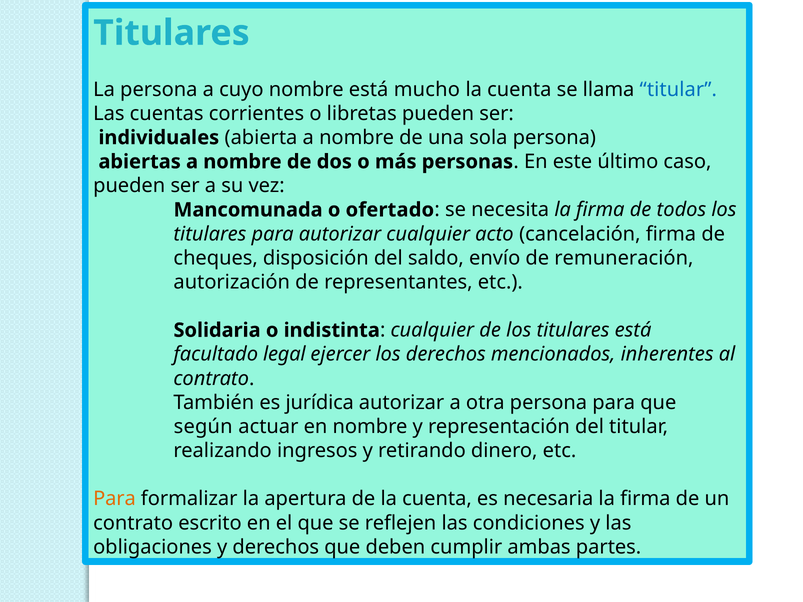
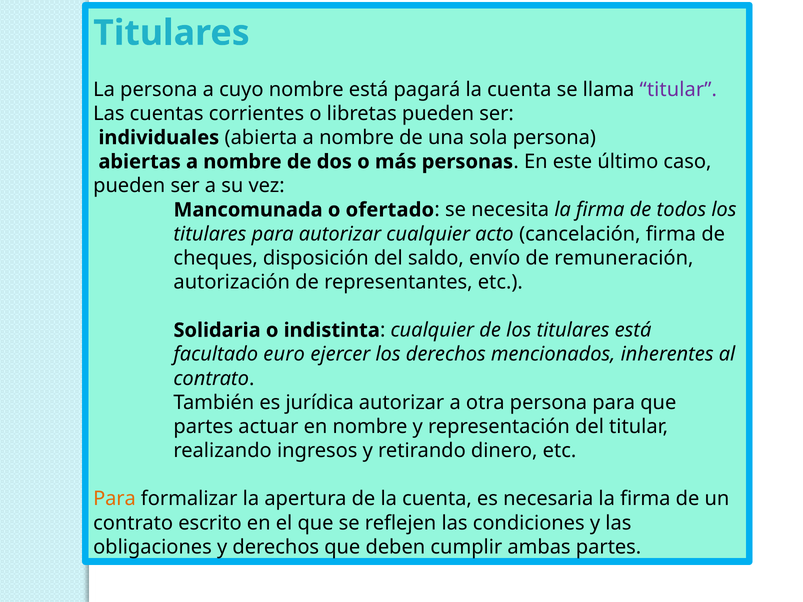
mucho: mucho -> pagará
titular at (678, 89) colour: blue -> purple
legal: legal -> euro
según at (203, 427): según -> partes
